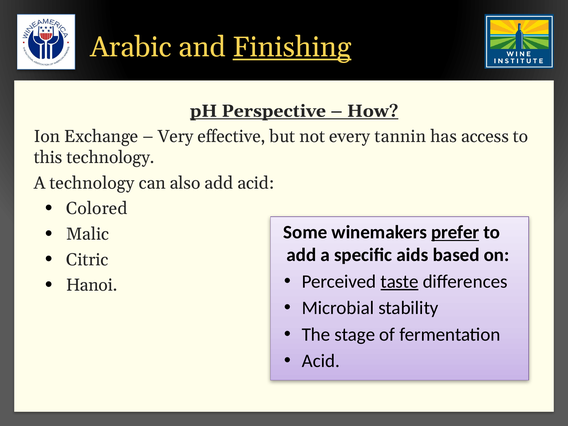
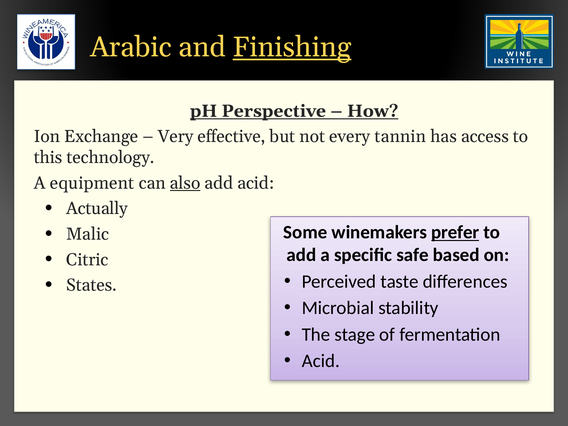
A technology: technology -> equipment
also underline: none -> present
Colored: Colored -> Actually
aids: aids -> safe
taste underline: present -> none
Hanoi: Hanoi -> States
